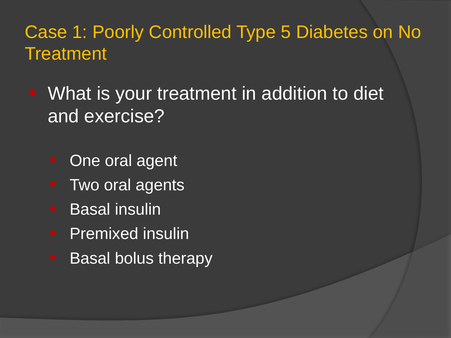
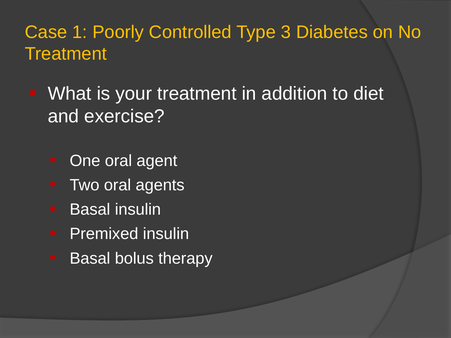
5: 5 -> 3
